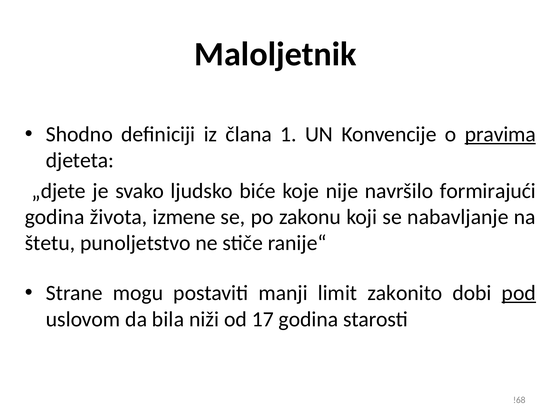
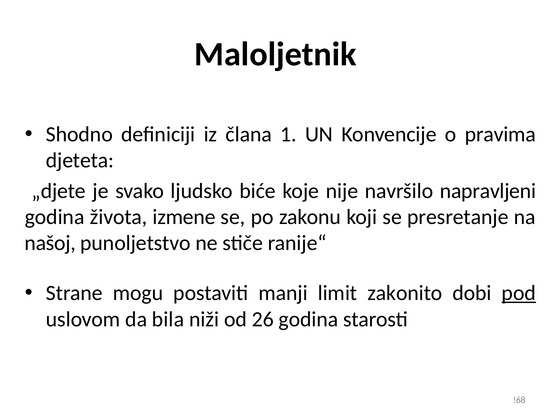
pravima underline: present -> none
formirajući: formirajući -> napravljeni
nabavljanje: nabavljanje -> presretanje
štetu: štetu -> našoj
17: 17 -> 26
